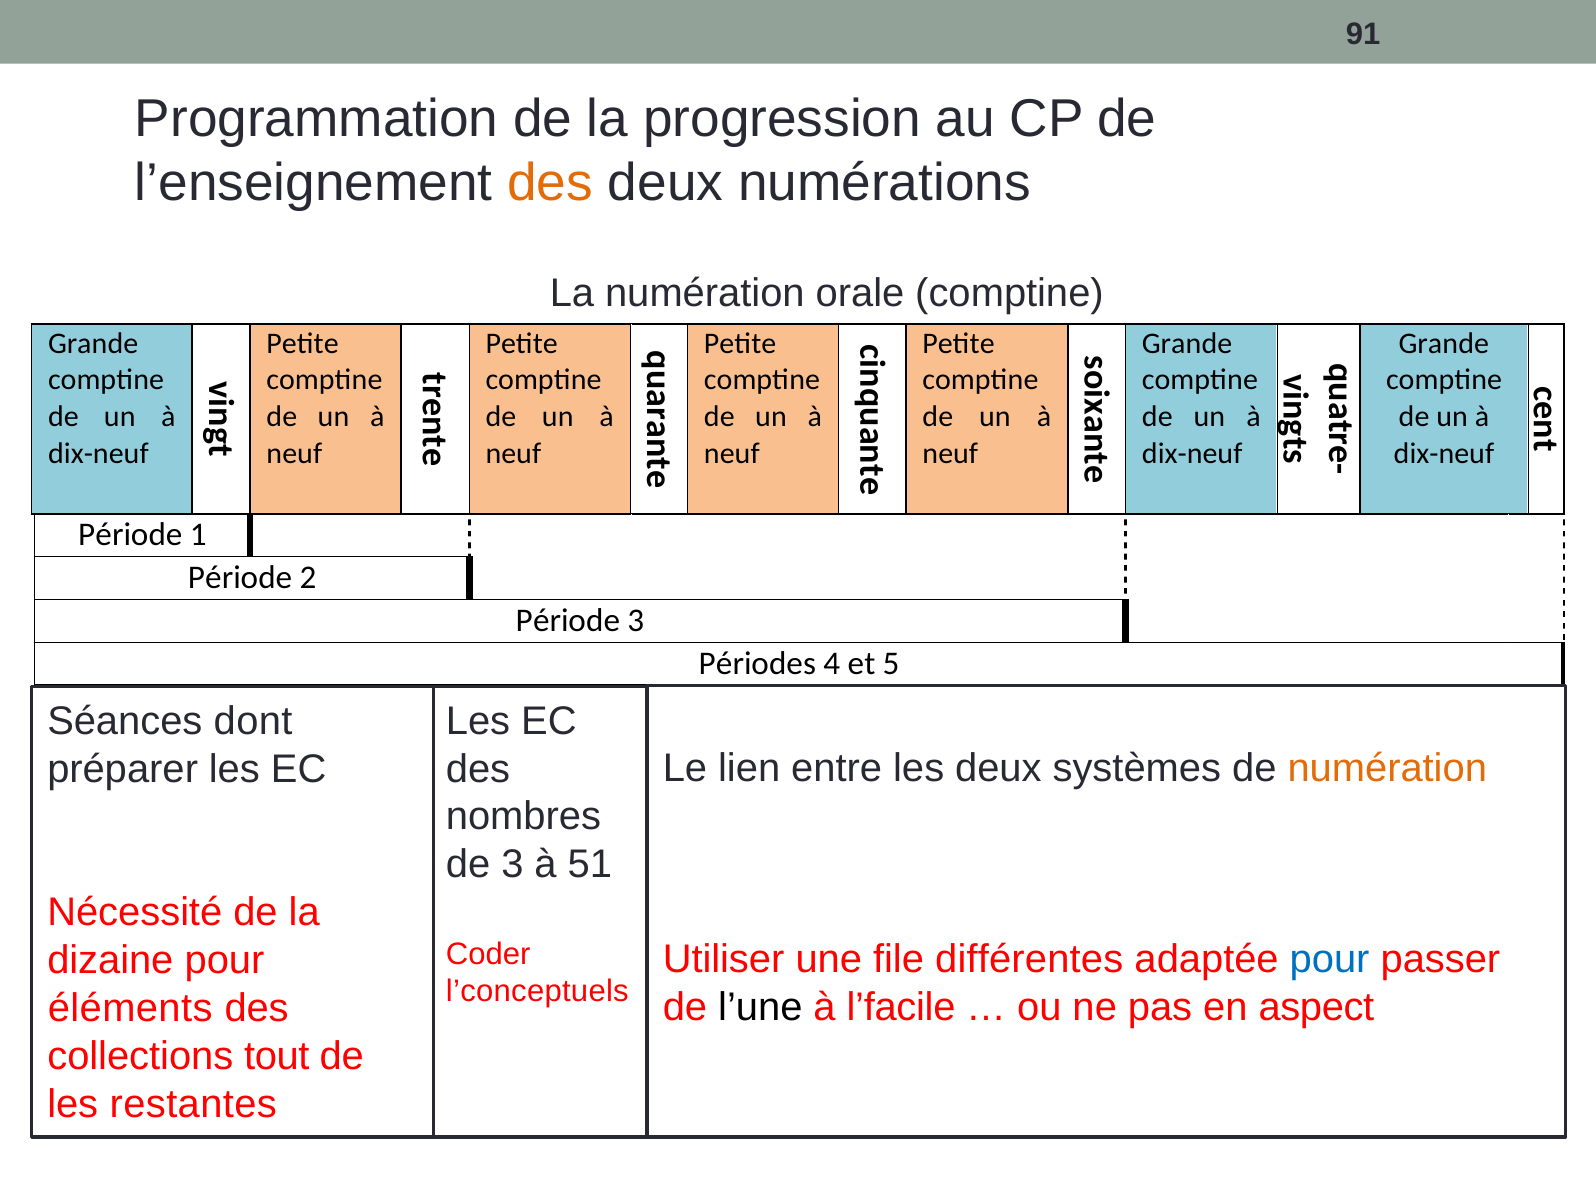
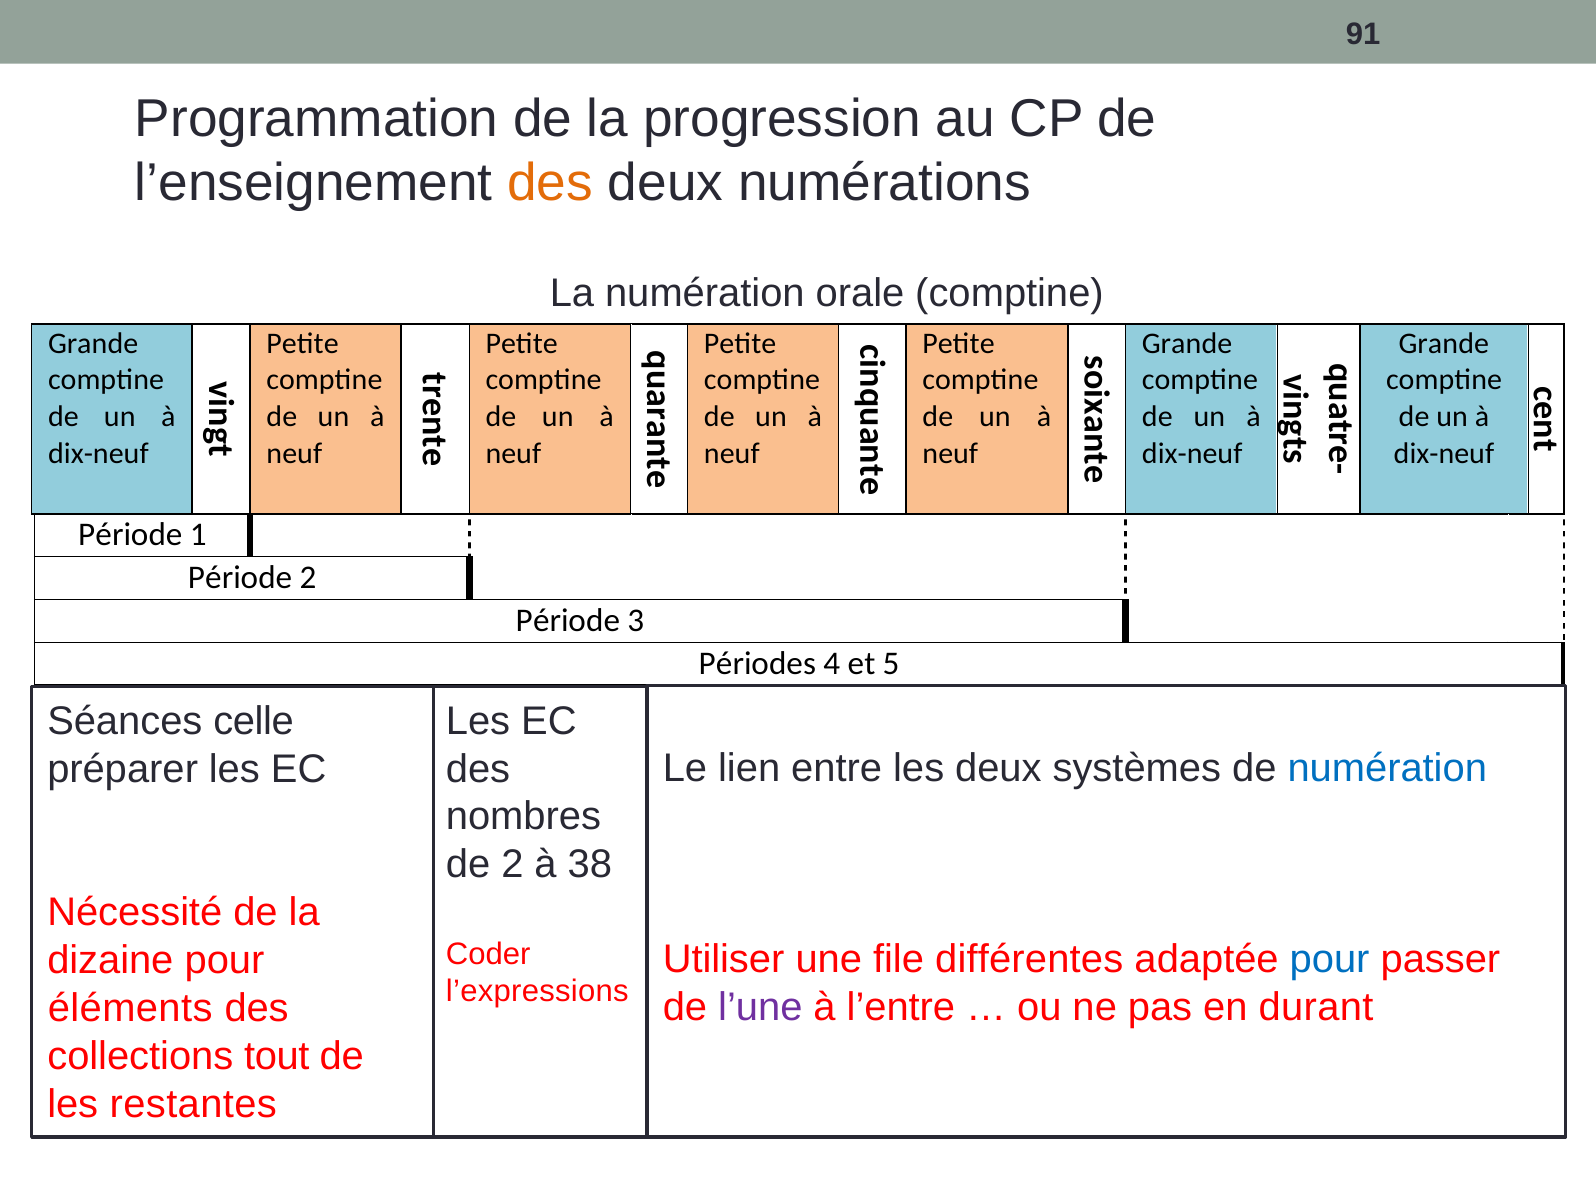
dont: dont -> celle
numération at (1387, 768) colour: orange -> blue
de 3: 3 -> 2
51: 51 -> 38
l’conceptuels: l’conceptuels -> l’expressions
l’une colour: black -> purple
l’facile: l’facile -> l’entre
aspect: aspect -> durant
